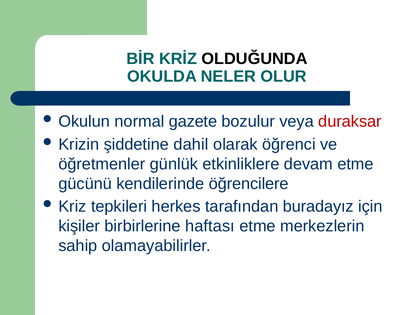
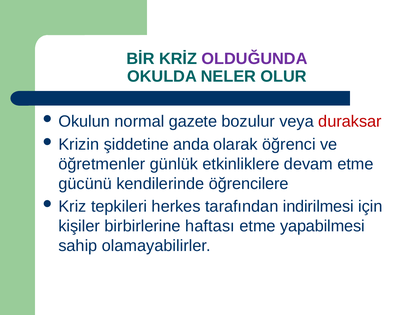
OLDUĞUNDA colour: black -> purple
dahil: dahil -> anda
buradayız: buradayız -> indirilmesi
merkezlerin: merkezlerin -> yapabilmesi
